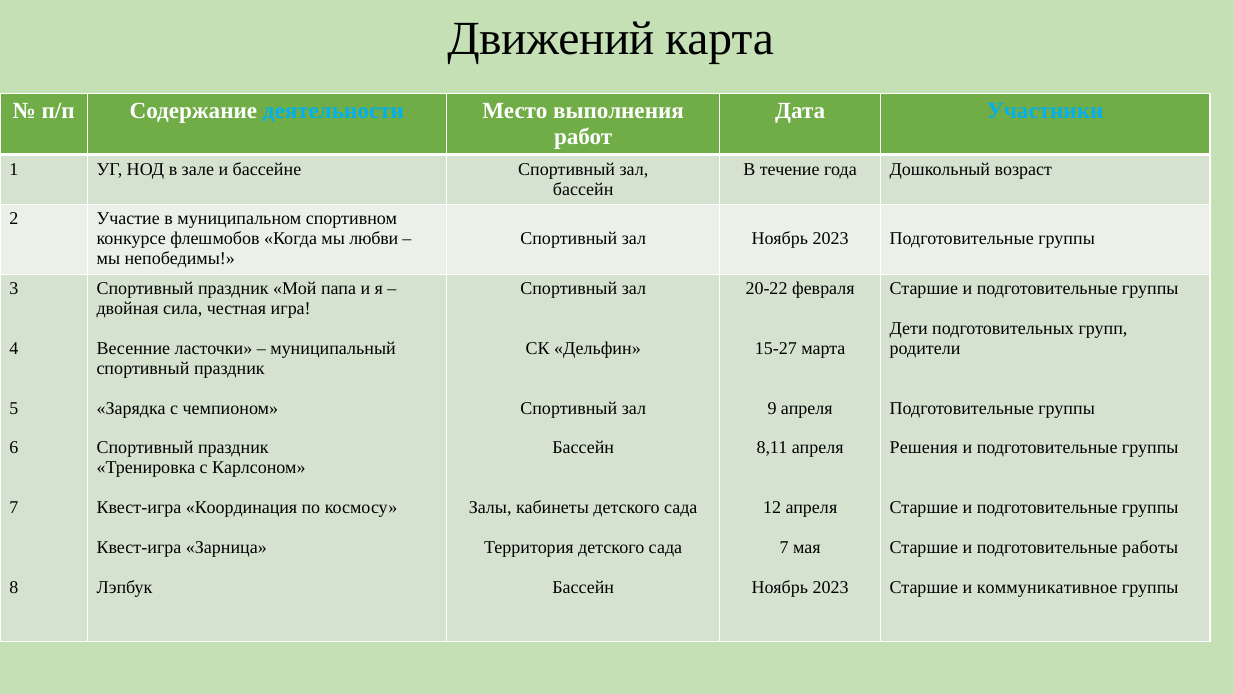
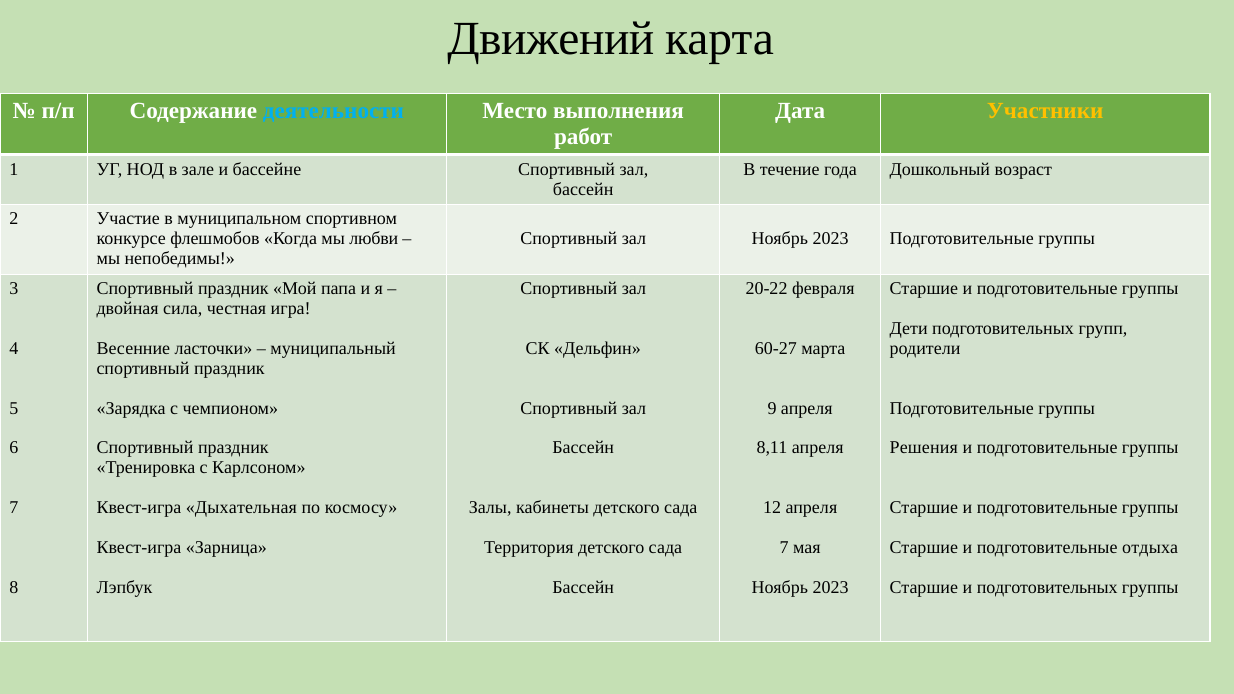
Участники colour: light blue -> yellow
15-27: 15-27 -> 60-27
Координация: Координация -> Дыхательная
работы: работы -> отдыха
и коммуникативное: коммуникативное -> подготовительных
